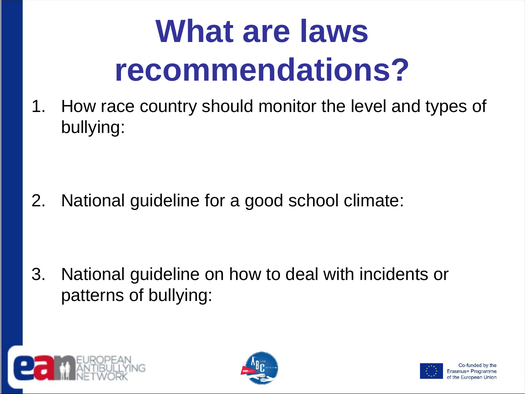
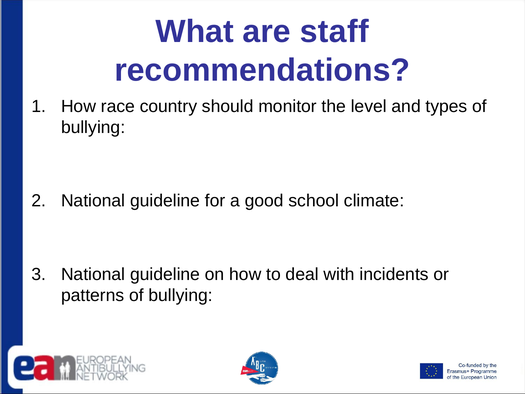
laws: laws -> staff
